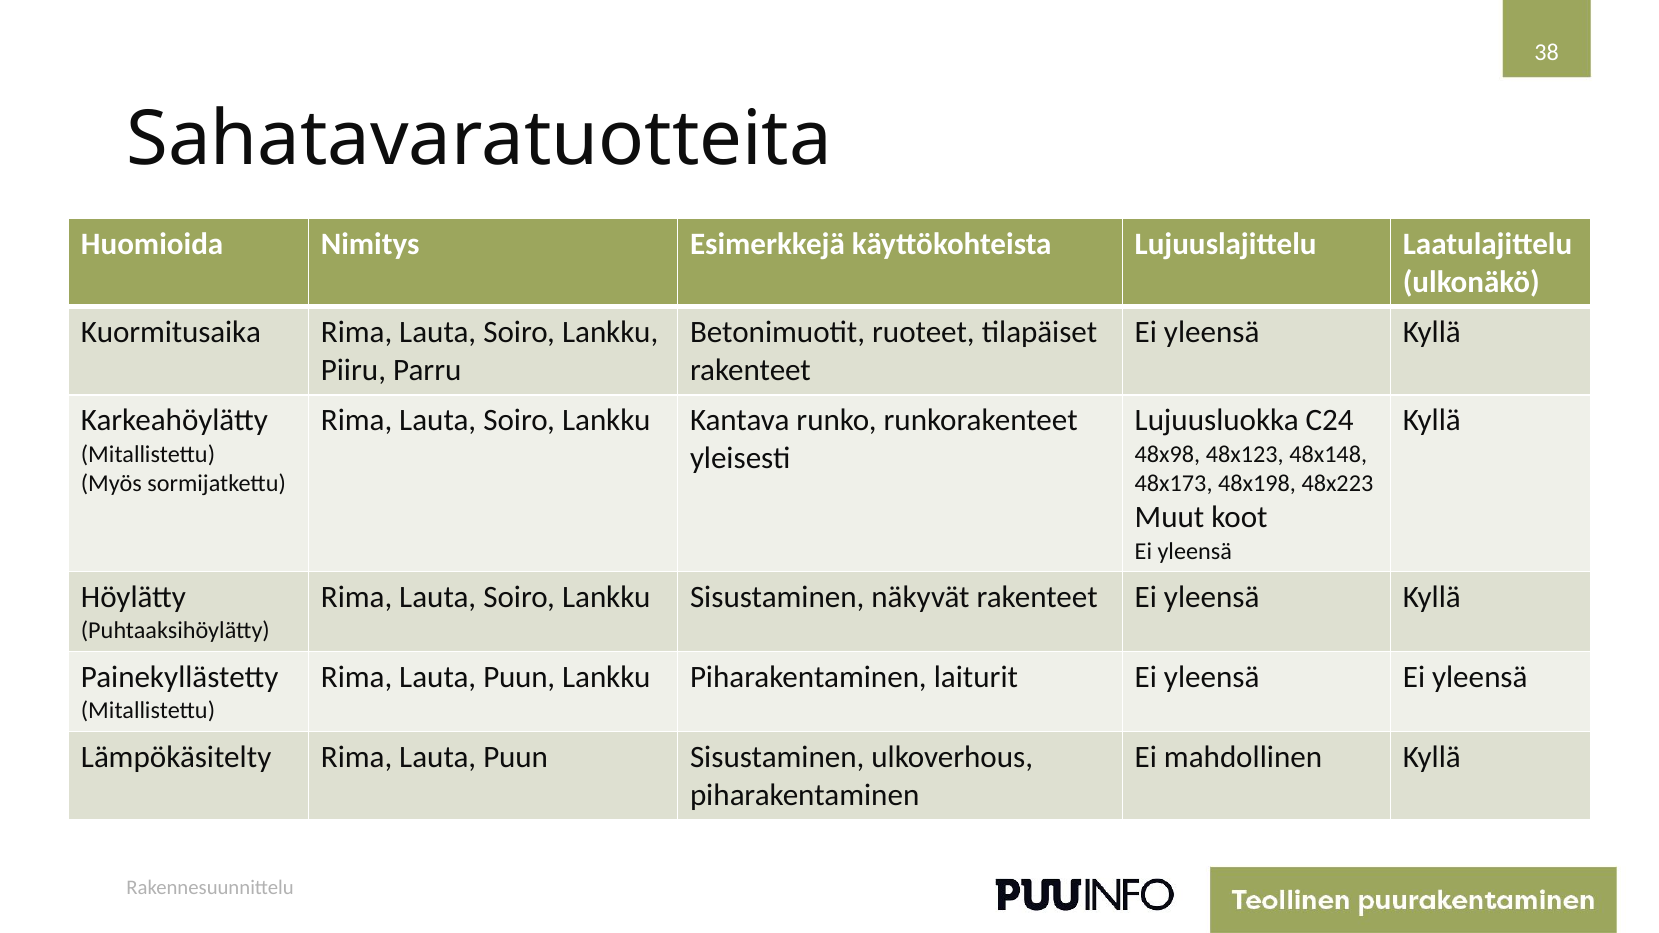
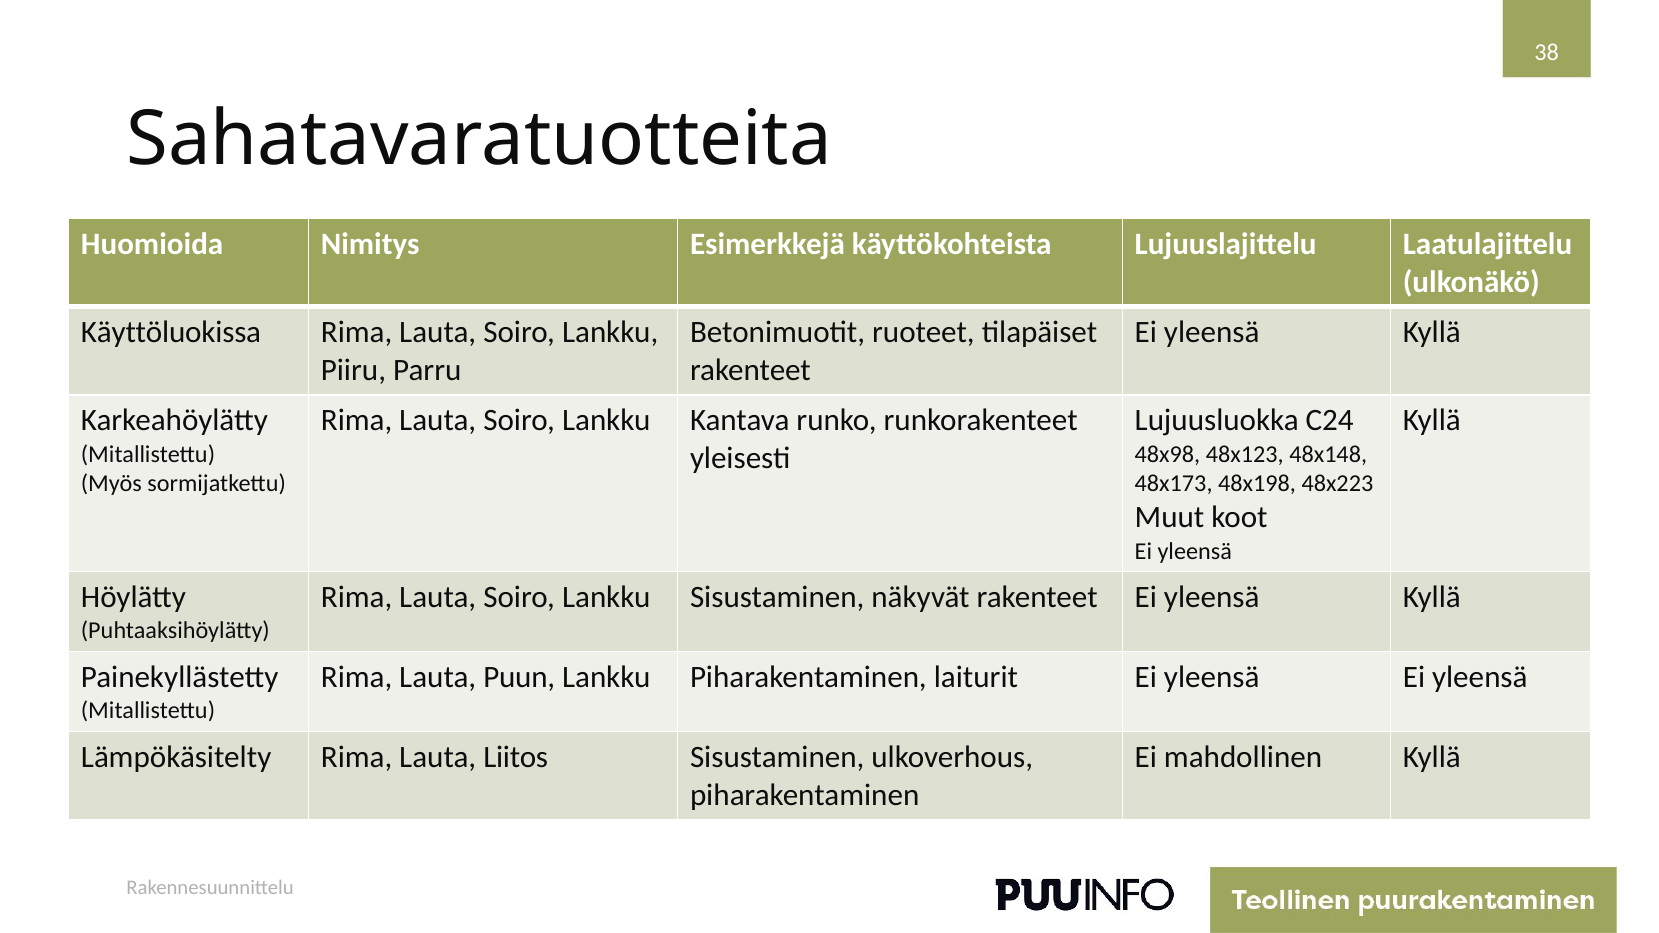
Kuormitusaika: Kuormitusaika -> Käyttöluokissa
Lämpökäsitelty Rima Lauta Puun: Puun -> Liitos
